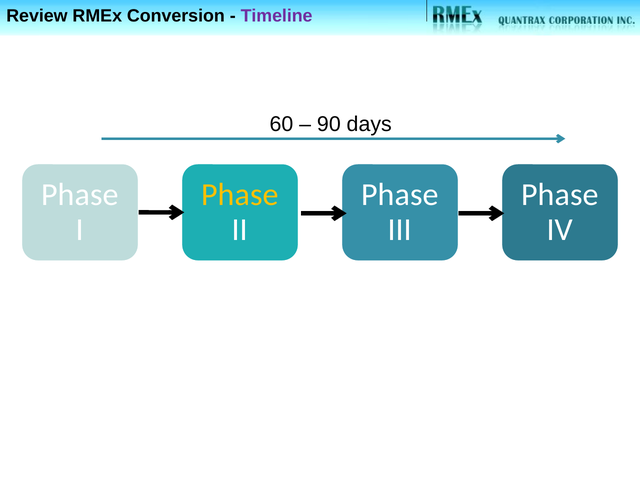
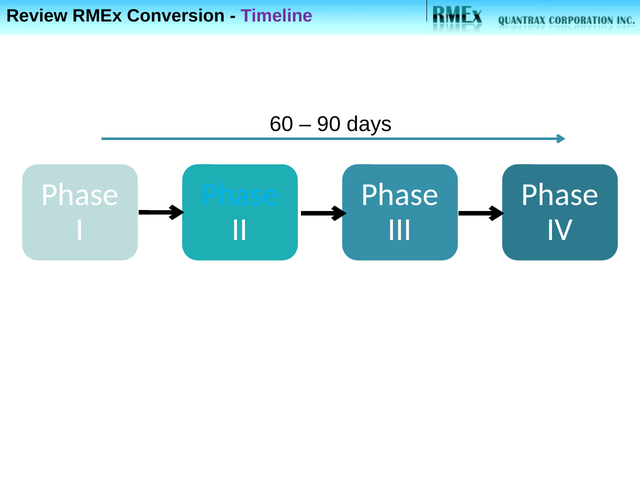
Phase at (240, 195) colour: yellow -> light blue
